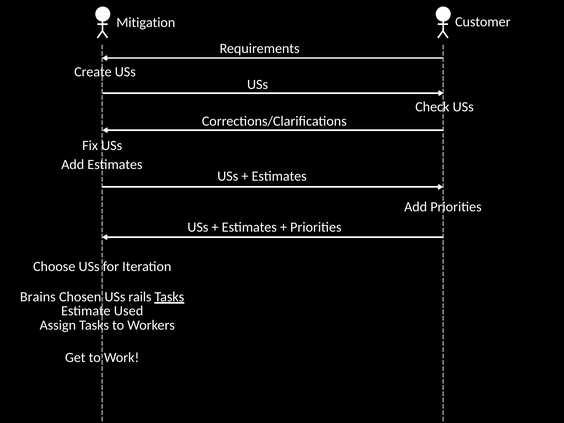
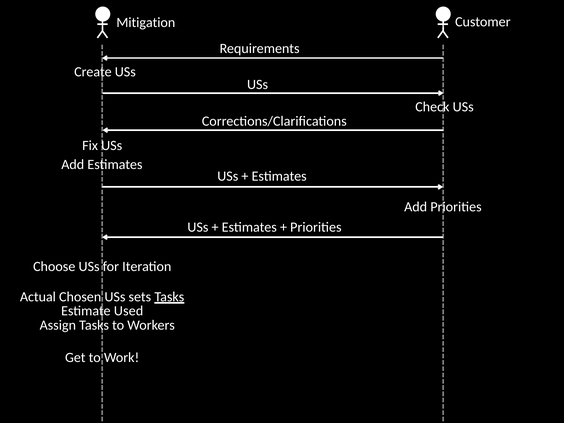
Brains: Brains -> Actual
rails: rails -> sets
